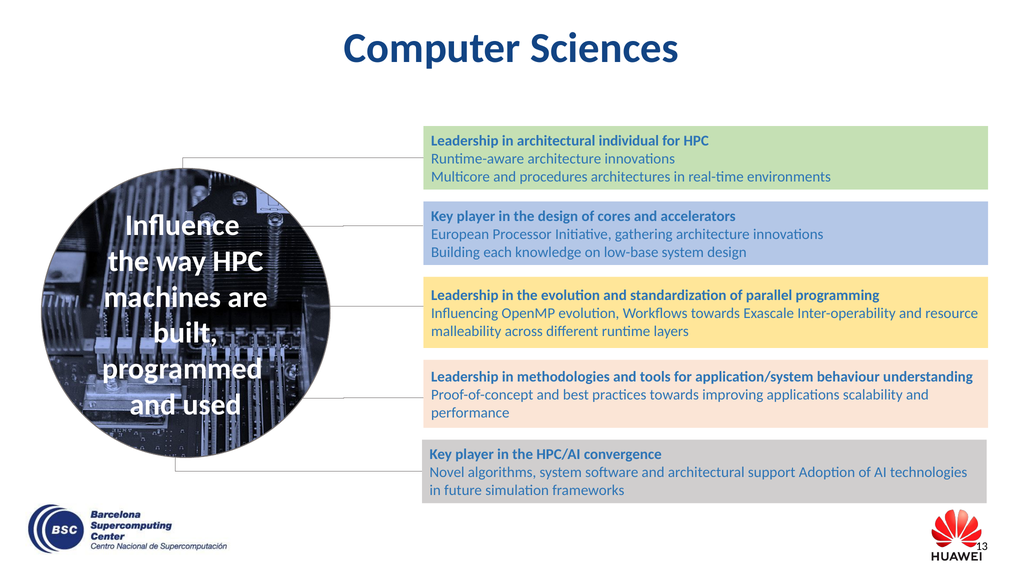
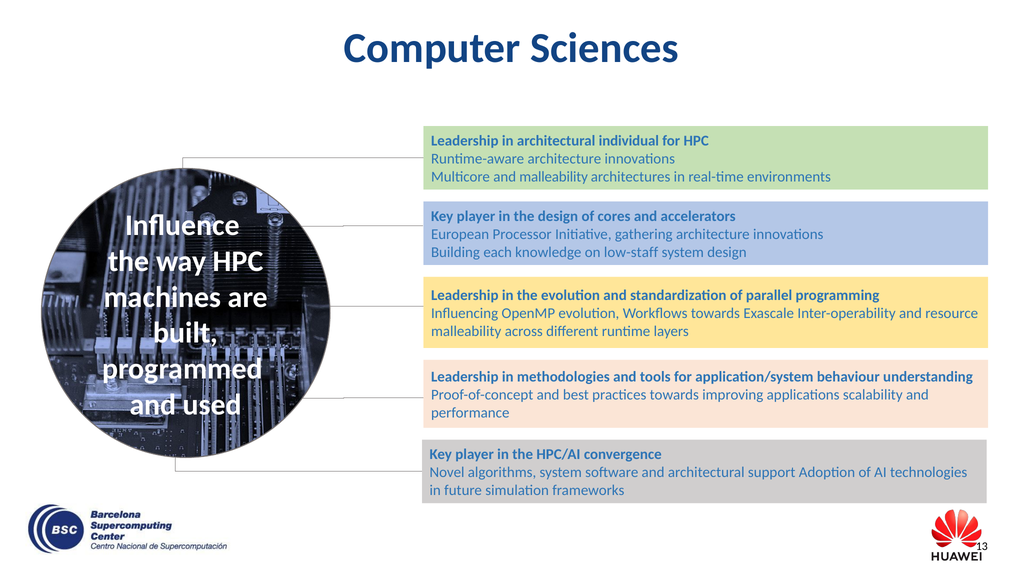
and procedures: procedures -> malleability
low-base: low-base -> low-staff
